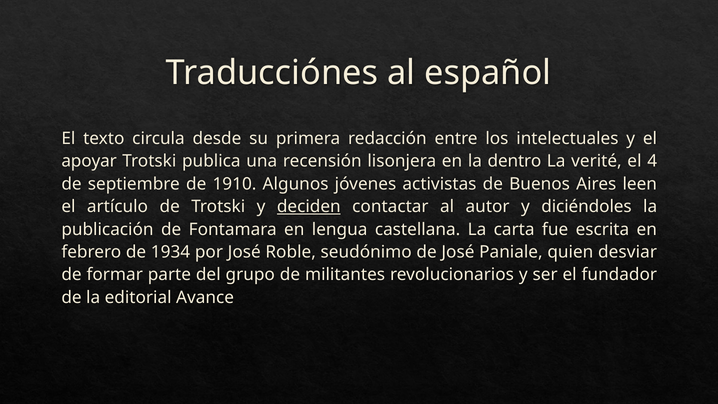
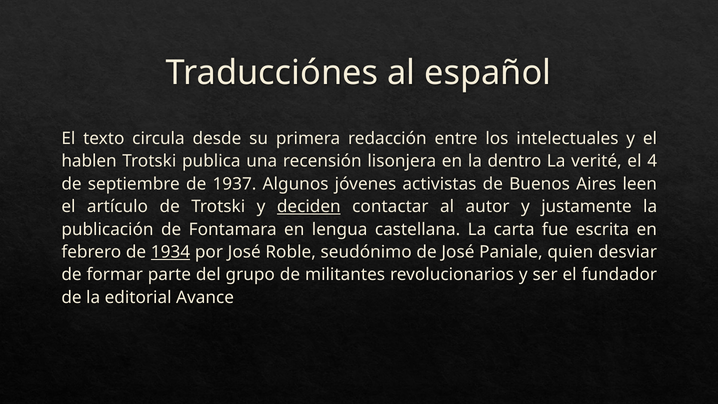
apoyar: apoyar -> hablen
1910: 1910 -> 1937
diciéndoles: diciéndoles -> justamente
1934 underline: none -> present
